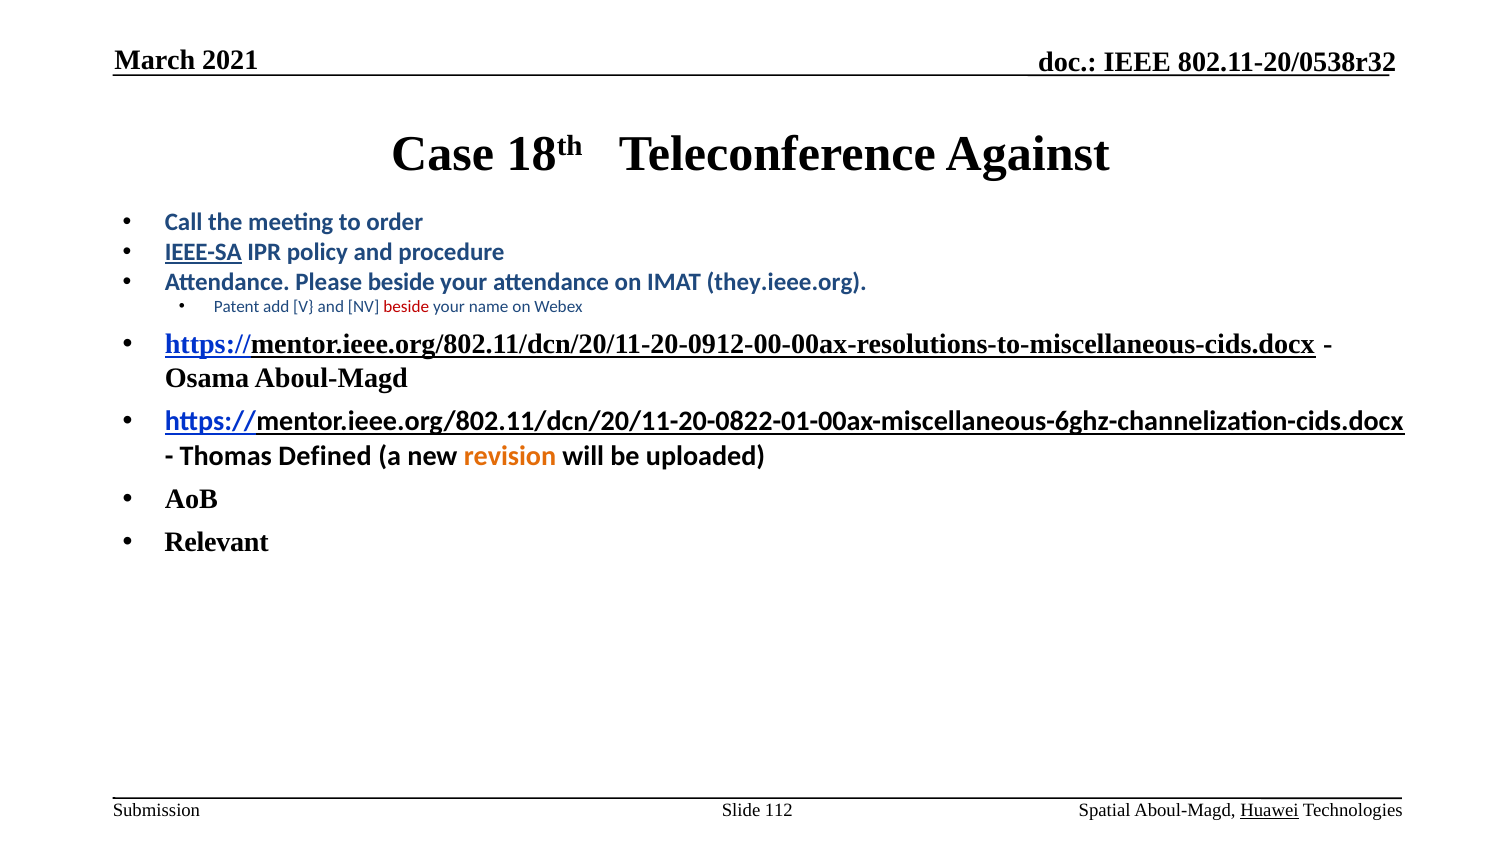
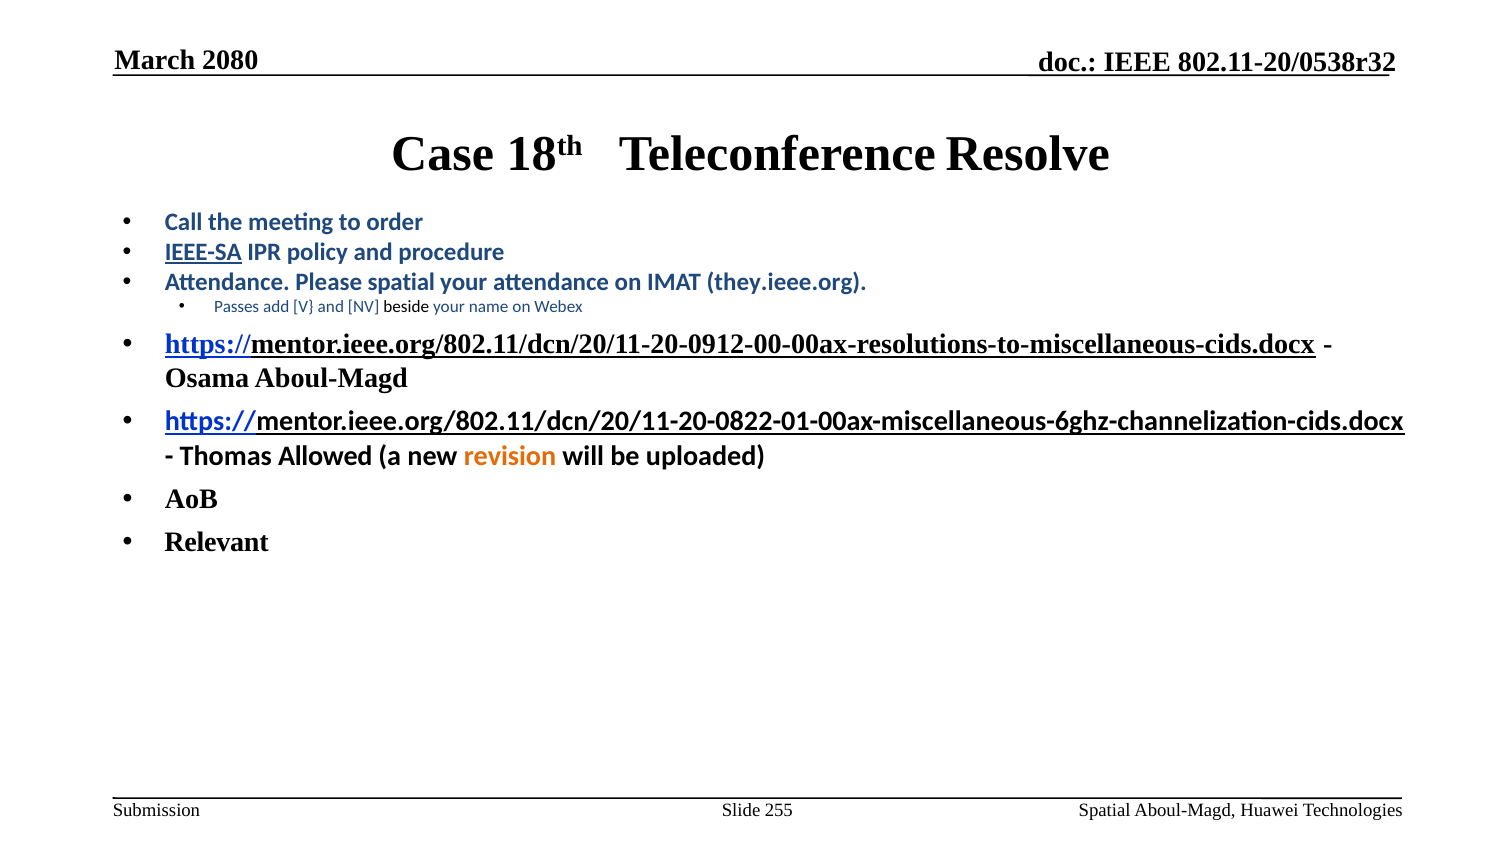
2021: 2021 -> 2080
Against: Against -> Resolve
Please beside: beside -> spatial
Patent: Patent -> Passes
beside at (406, 307) colour: red -> black
Defined: Defined -> Allowed
112: 112 -> 255
Huawei underline: present -> none
